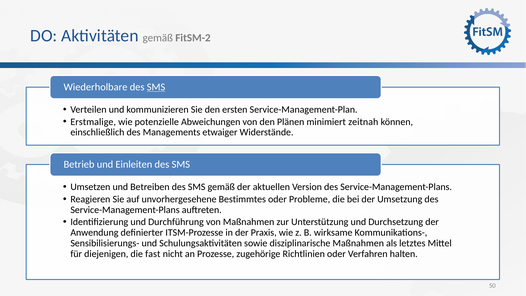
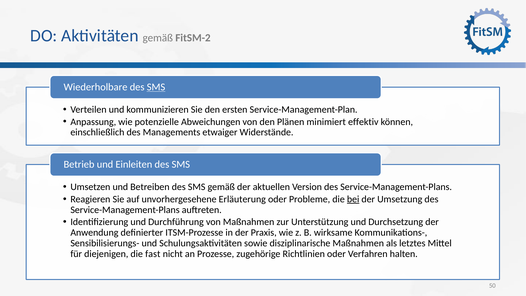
Erstmalige: Erstmalige -> Anpassung
zeitnah: zeitnah -> effektiv
Bestimmtes: Bestimmtes -> Erläuterung
bei underline: none -> present
